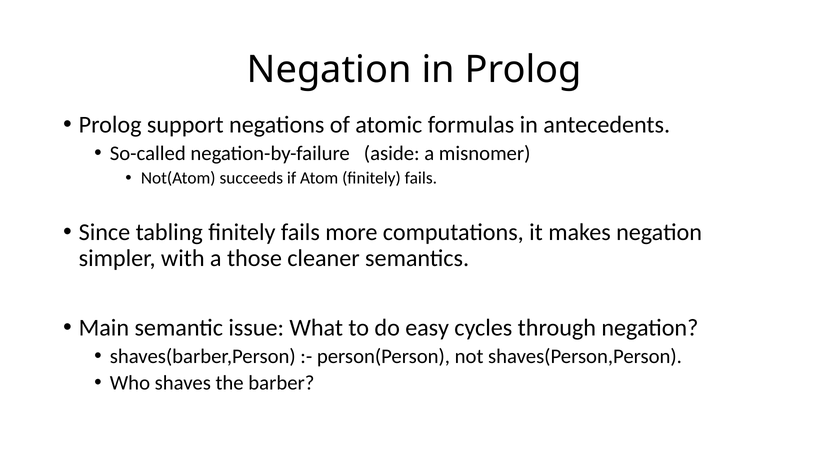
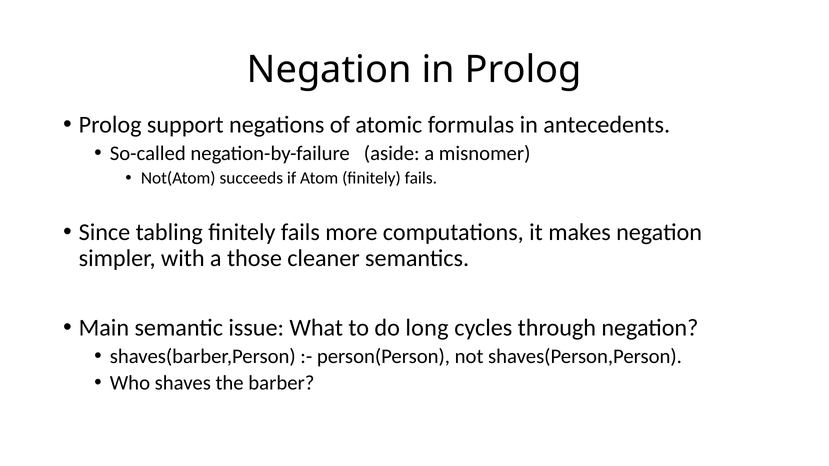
easy: easy -> long
